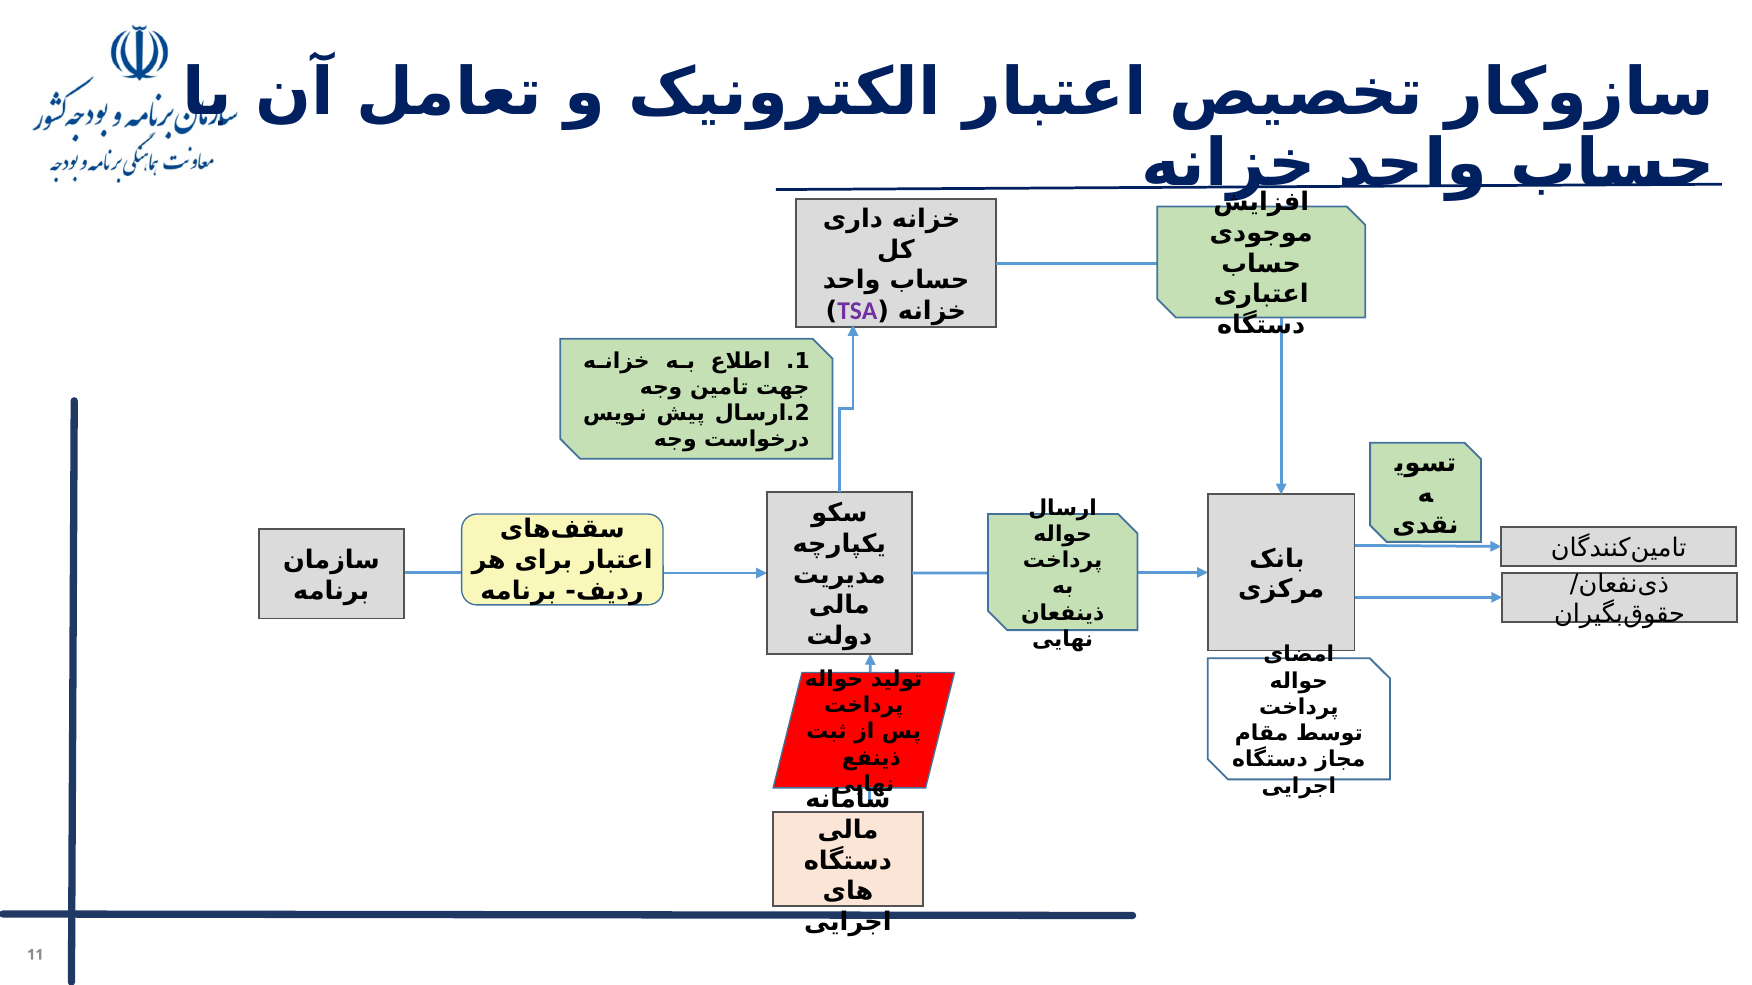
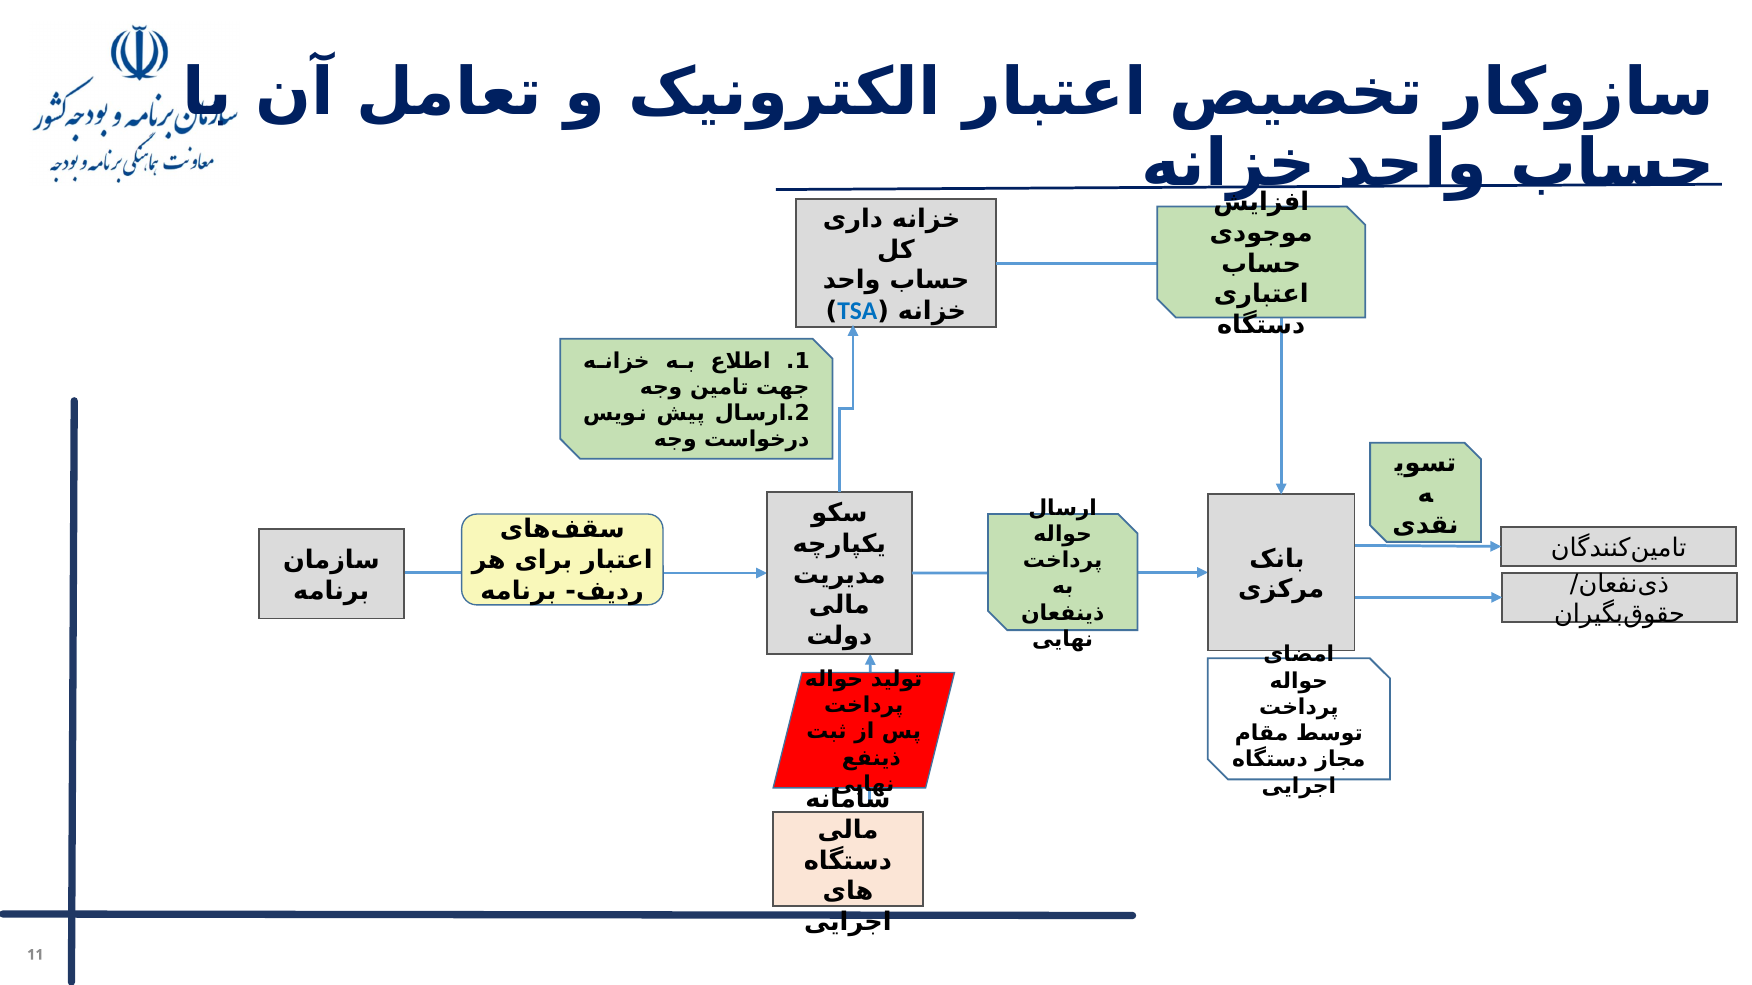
TSA colour: purple -> blue
